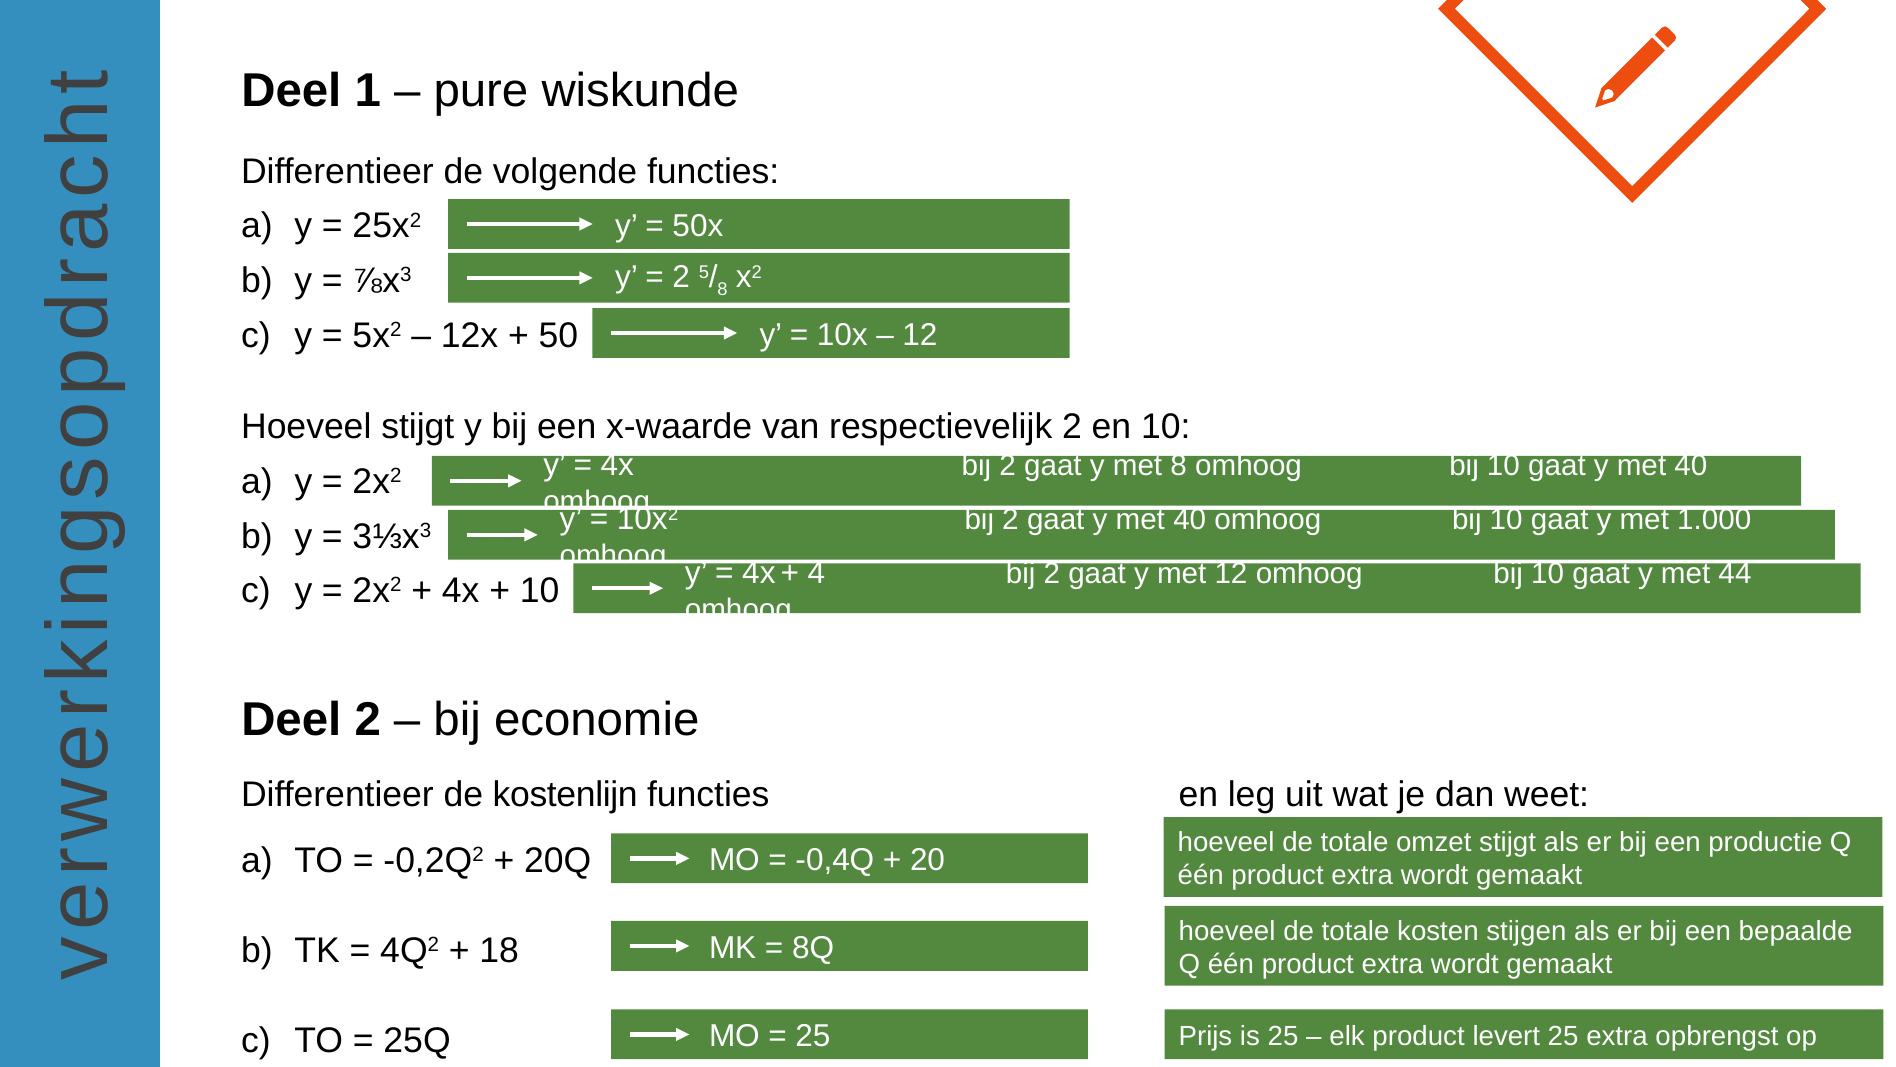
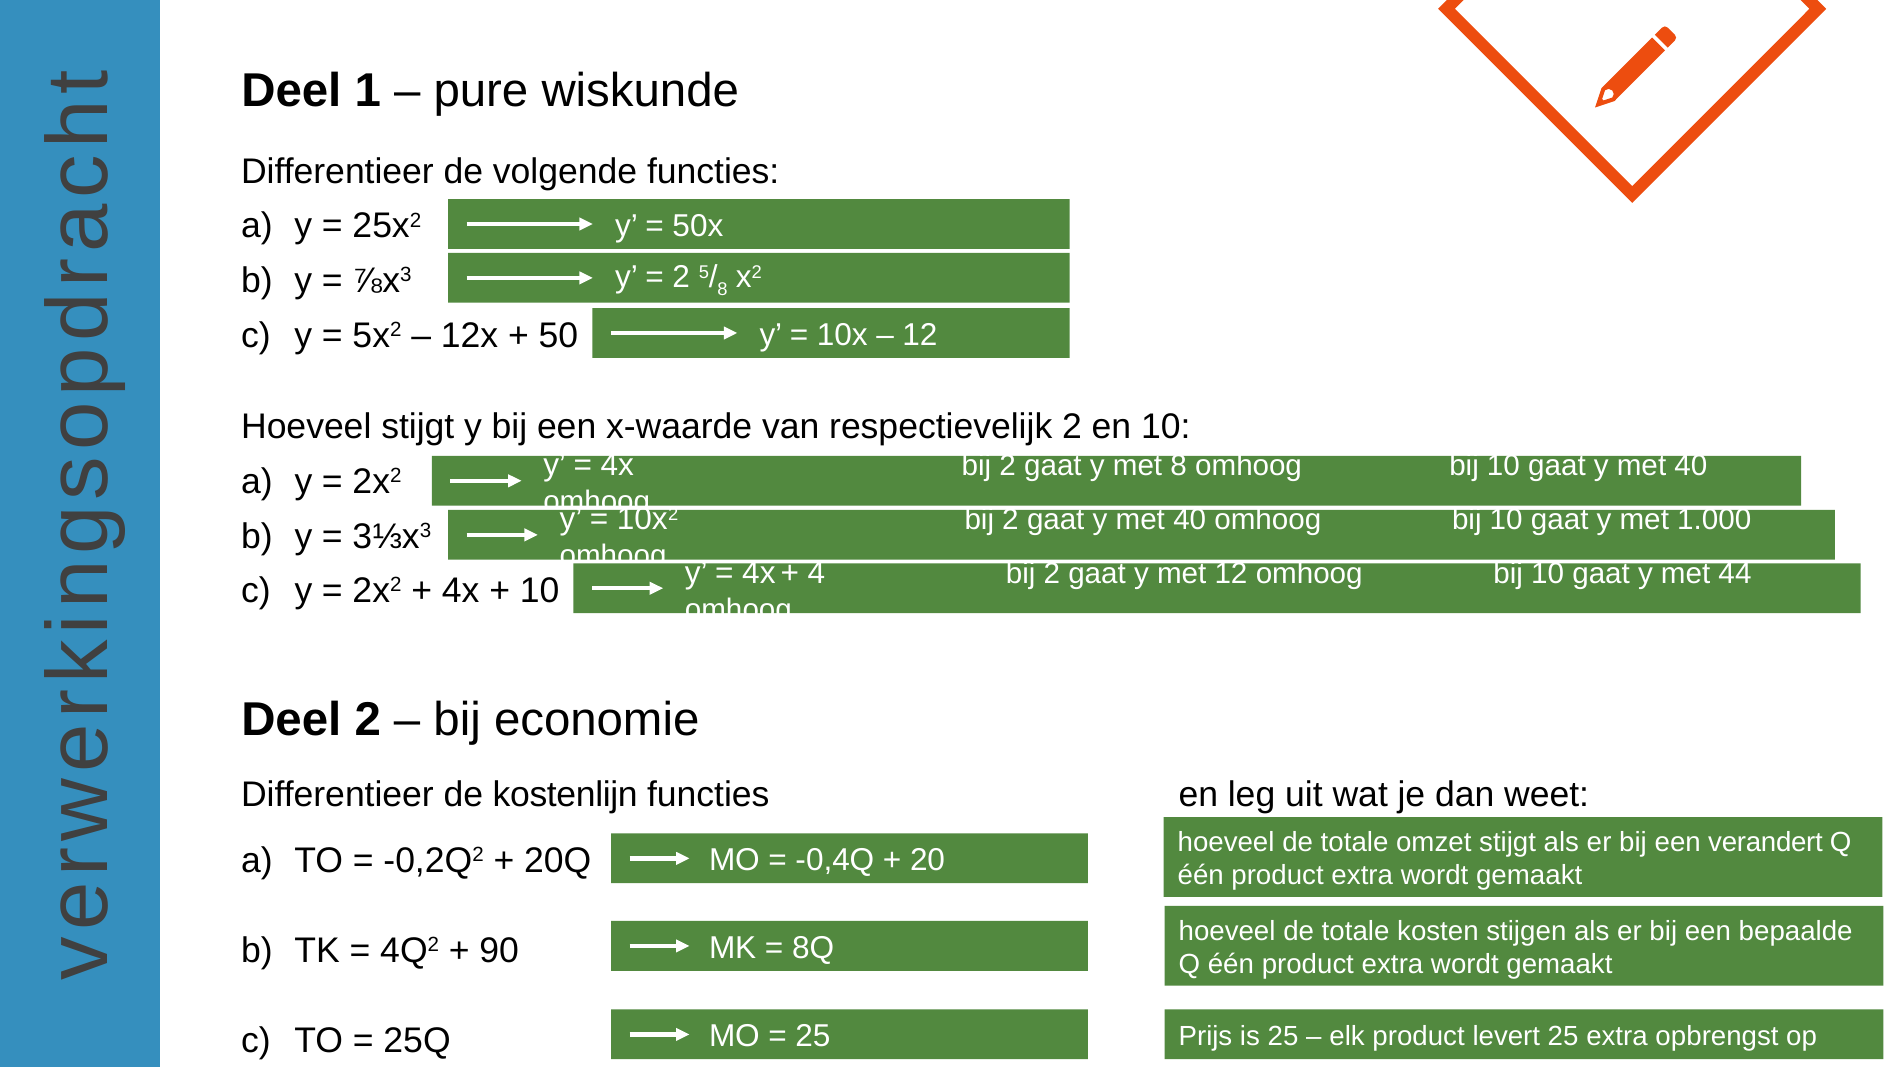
productie: productie -> verandert
18: 18 -> 90
